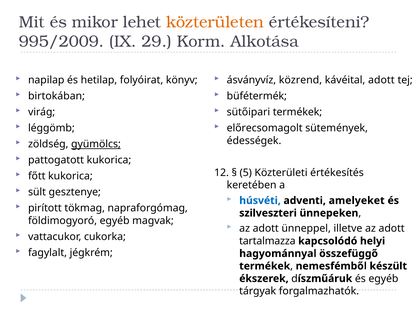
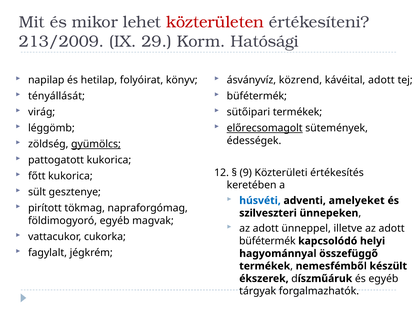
közterületen colour: orange -> red
995/2009: 995/2009 -> 213/2009
Alkotása: Alkotása -> Hatósági
birtokában: birtokában -> tényállását
előrecsomagolt underline: none -> present
5: 5 -> 9
tartalmazza at (267, 241): tartalmazza -> büfétermék
